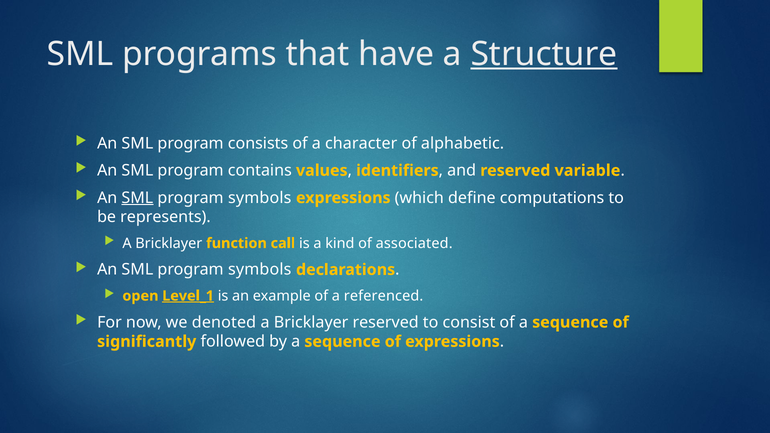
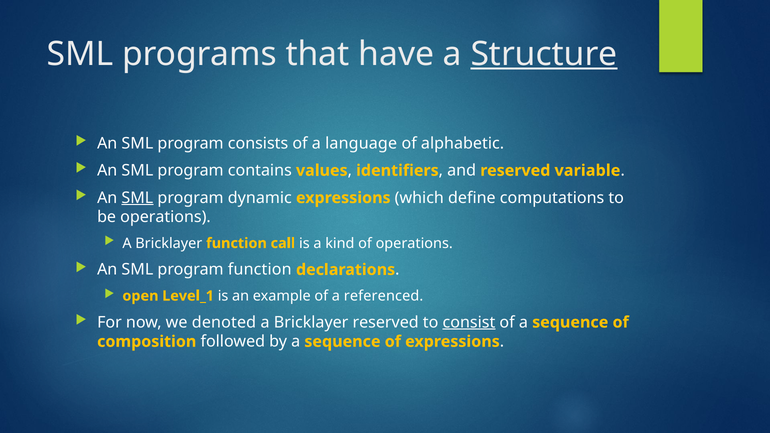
character: character -> language
symbols at (260, 198): symbols -> dynamic
be represents: represents -> operations
of associated: associated -> operations
symbols at (260, 270): symbols -> function
Level_1 underline: present -> none
consist underline: none -> present
significantly: significantly -> composition
